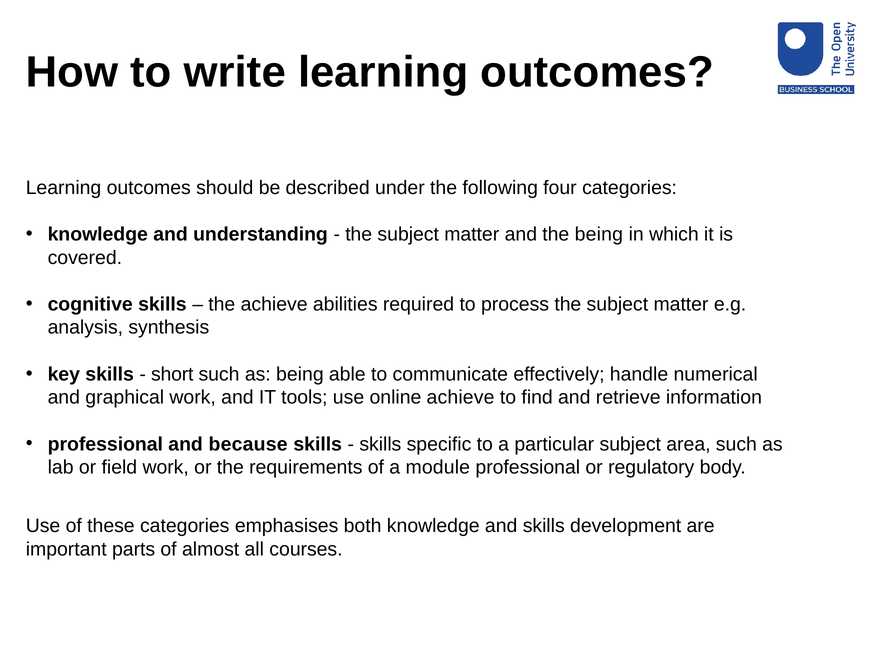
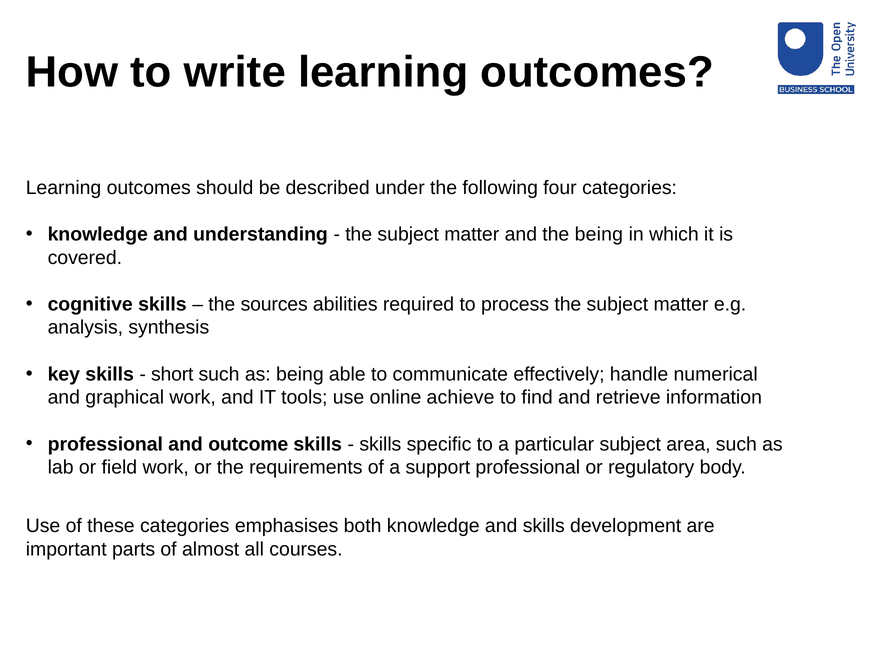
the achieve: achieve -> sources
because: because -> outcome
module: module -> support
